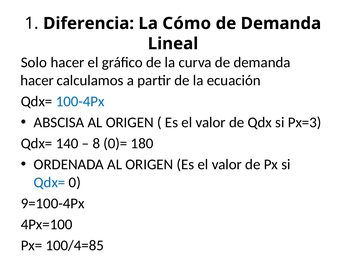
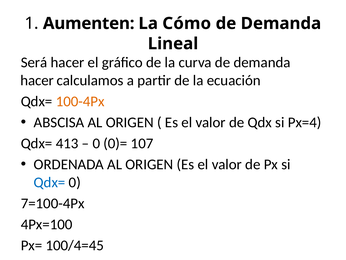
Diferencia: Diferencia -> Aumenten
Solo: Solo -> Será
100-4Px colour: blue -> orange
Px=3: Px=3 -> Px=4
140: 140 -> 413
8 at (96, 143): 8 -> 0
180: 180 -> 107
9=100-4Px: 9=100-4Px -> 7=100-4Px
100/4=85: 100/4=85 -> 100/4=45
